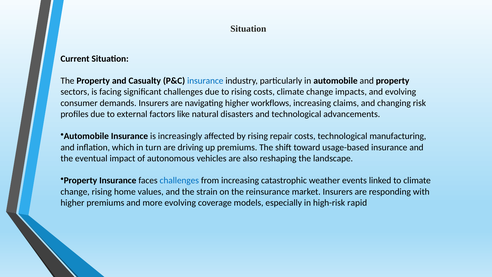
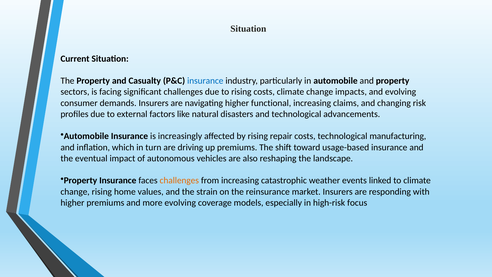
workflows: workflows -> functional
challenges at (179, 180) colour: blue -> orange
rapid: rapid -> focus
